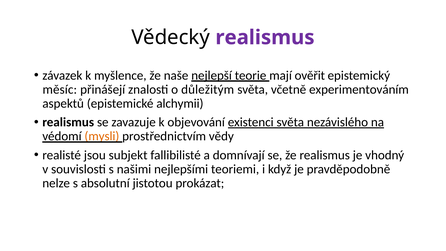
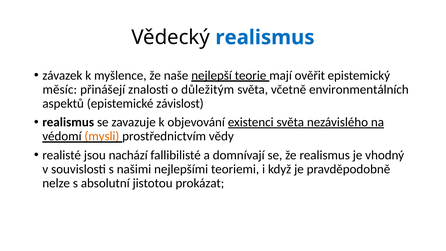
realismus at (265, 37) colour: purple -> blue
experimentováním: experimentováním -> environmentálních
alchymii: alchymii -> závislost
subjekt: subjekt -> nachází
